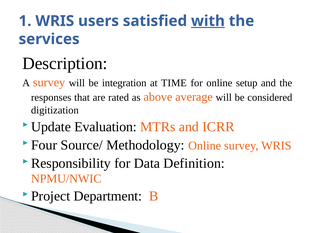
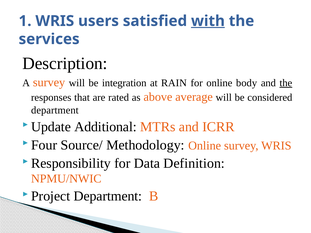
TIME: TIME -> RAIN
setup: setup -> body
the at (286, 83) underline: none -> present
digitization at (55, 110): digitization -> department
Evaluation: Evaluation -> Additional
